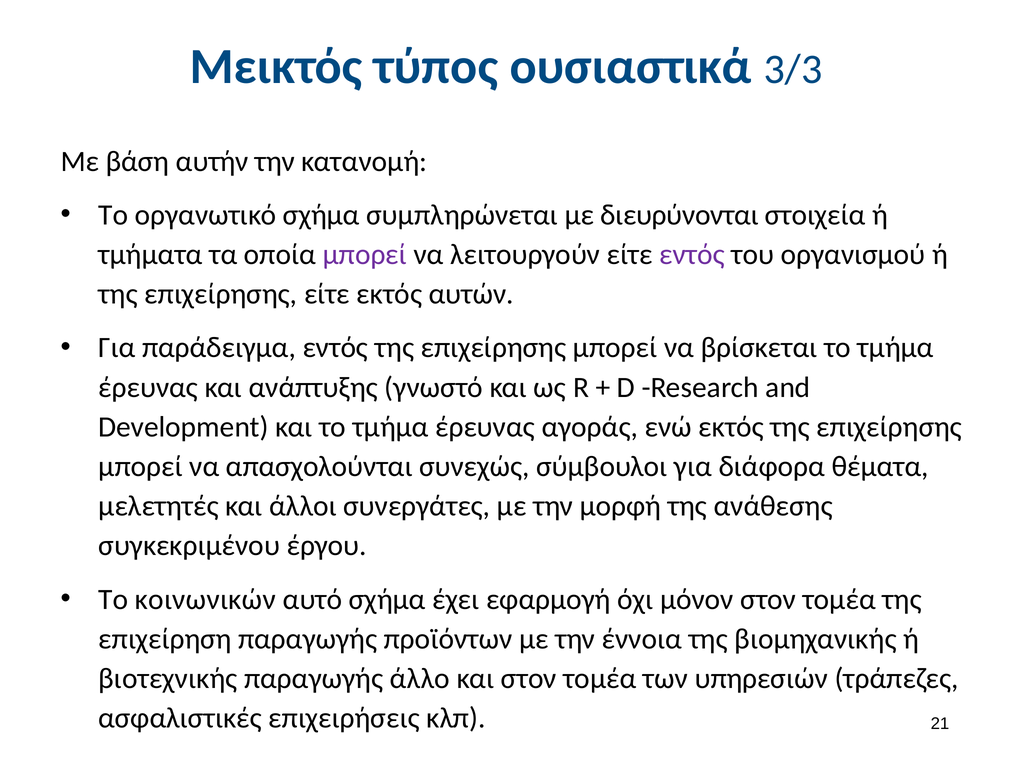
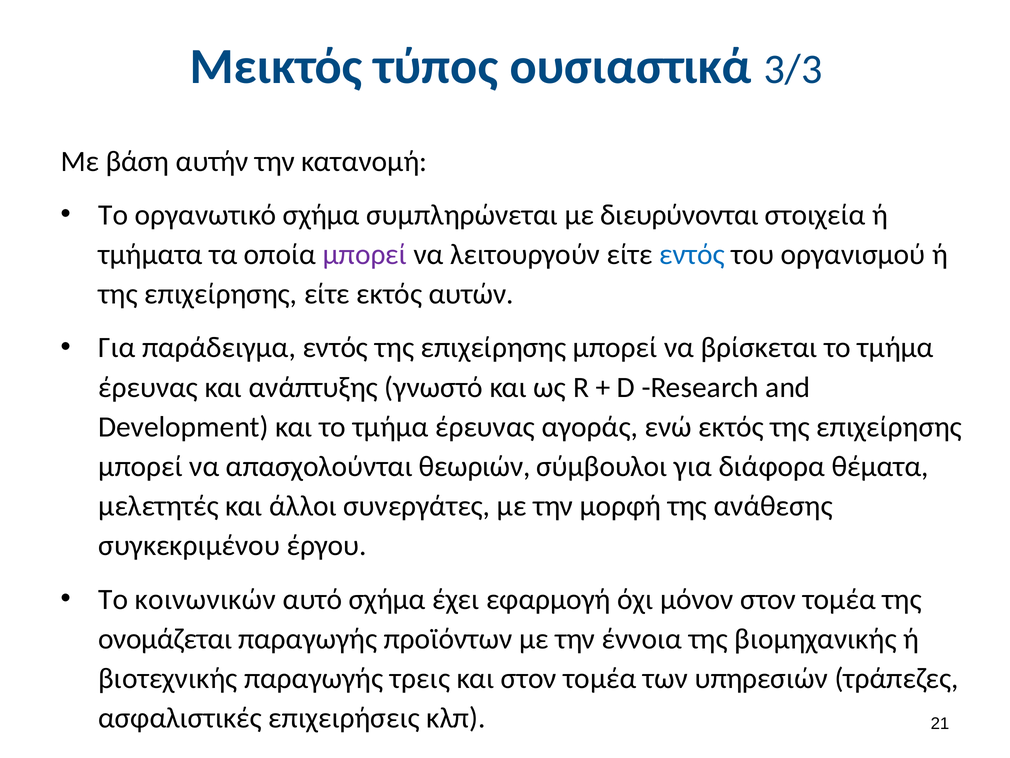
εντός at (692, 254) colour: purple -> blue
συνεχώς: συνεχώς -> θεωριών
επιχείρηση: επιχείρηση -> ονομάζεται
άλλο: άλλο -> τρεις
